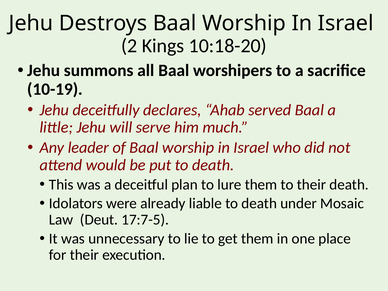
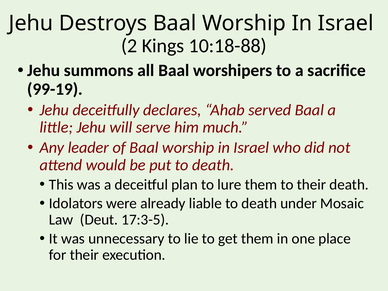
10:18-20: 10:18-20 -> 10:18-88
10-19: 10-19 -> 99-19
17:7-5: 17:7-5 -> 17:3-5
